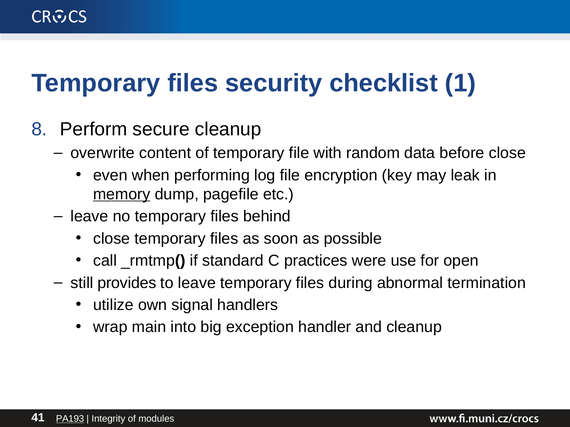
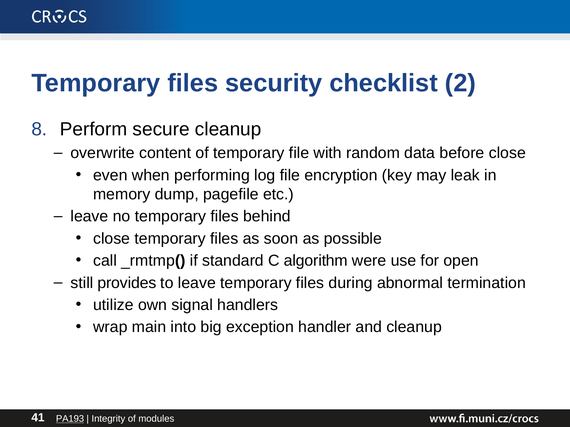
1: 1 -> 2
memory underline: present -> none
practices: practices -> algorithm
